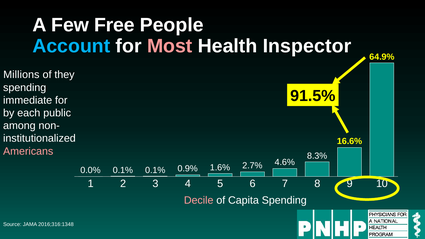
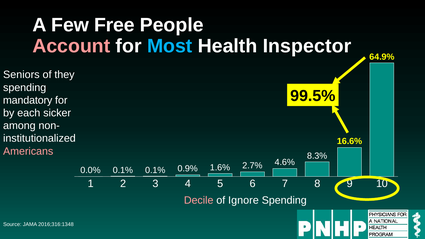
Account colour: light blue -> pink
Most colour: pink -> light blue
Millions: Millions -> Seniors
91.5%: 91.5% -> 99.5%
immediate: immediate -> mandatory
public: public -> sicker
Capita: Capita -> Ignore
